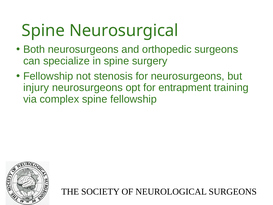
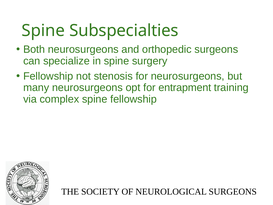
Neurosurgical: Neurosurgical -> Subspecialties
injury: injury -> many
